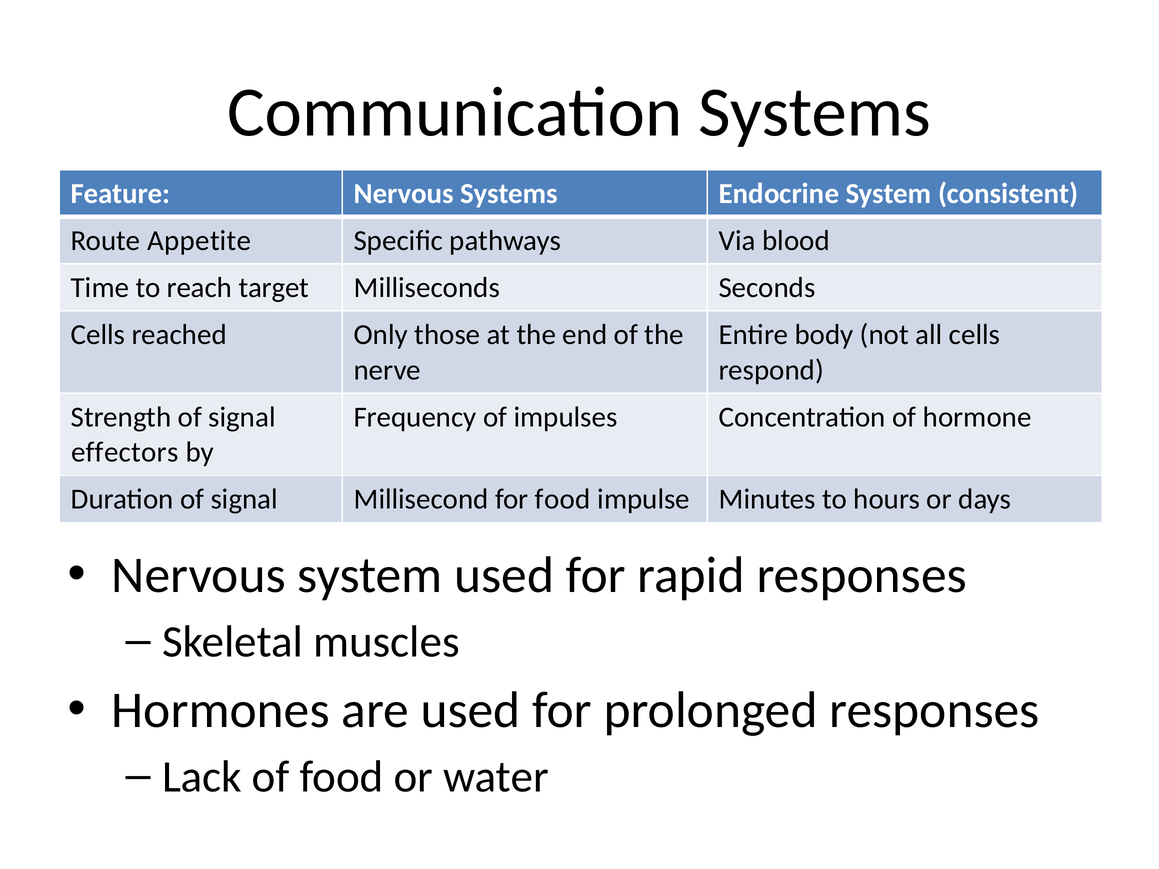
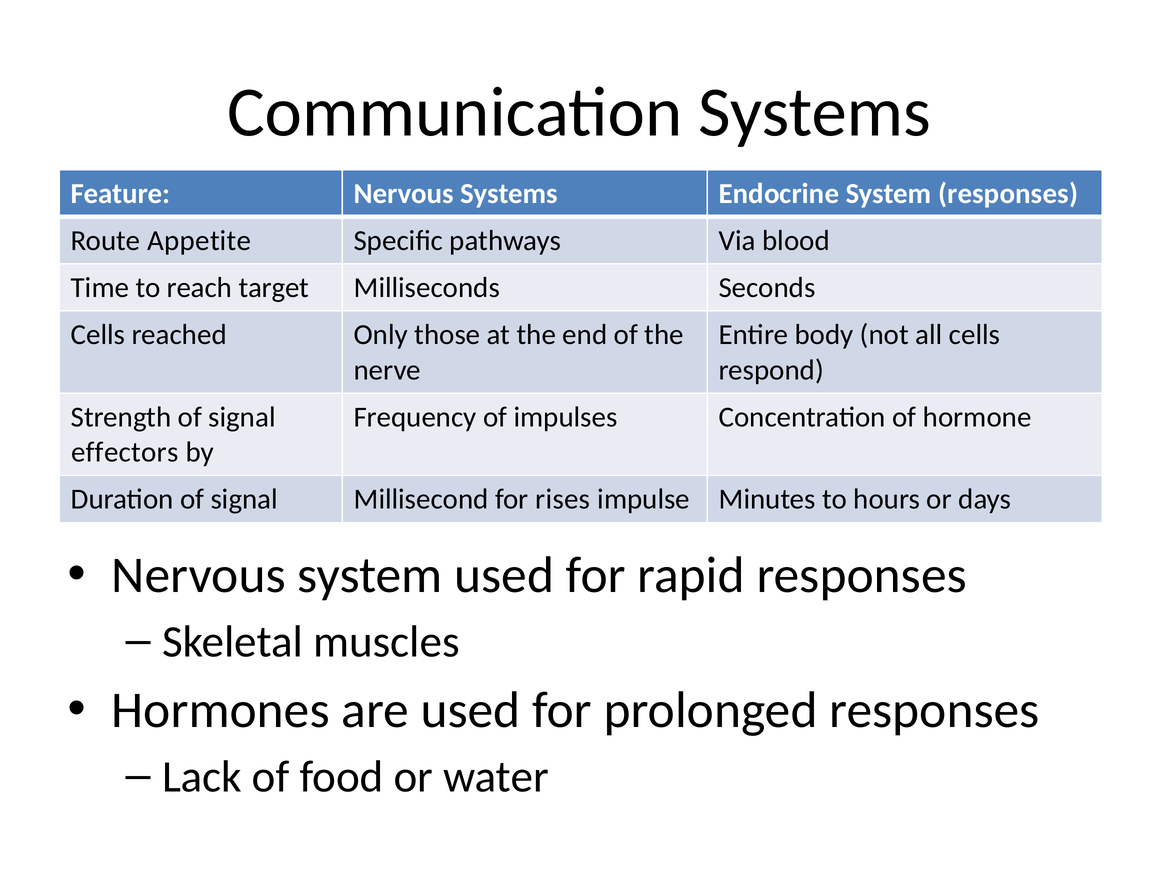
System consistent: consistent -> responses
for food: food -> rises
